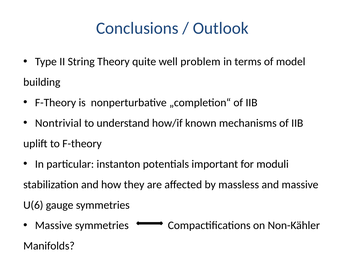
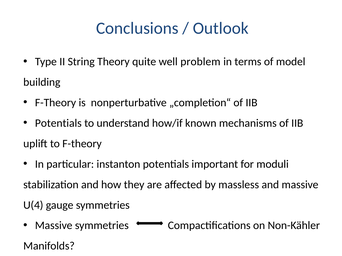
Nontrivial at (58, 123): Nontrivial -> Potentials
U(6: U(6 -> U(4
